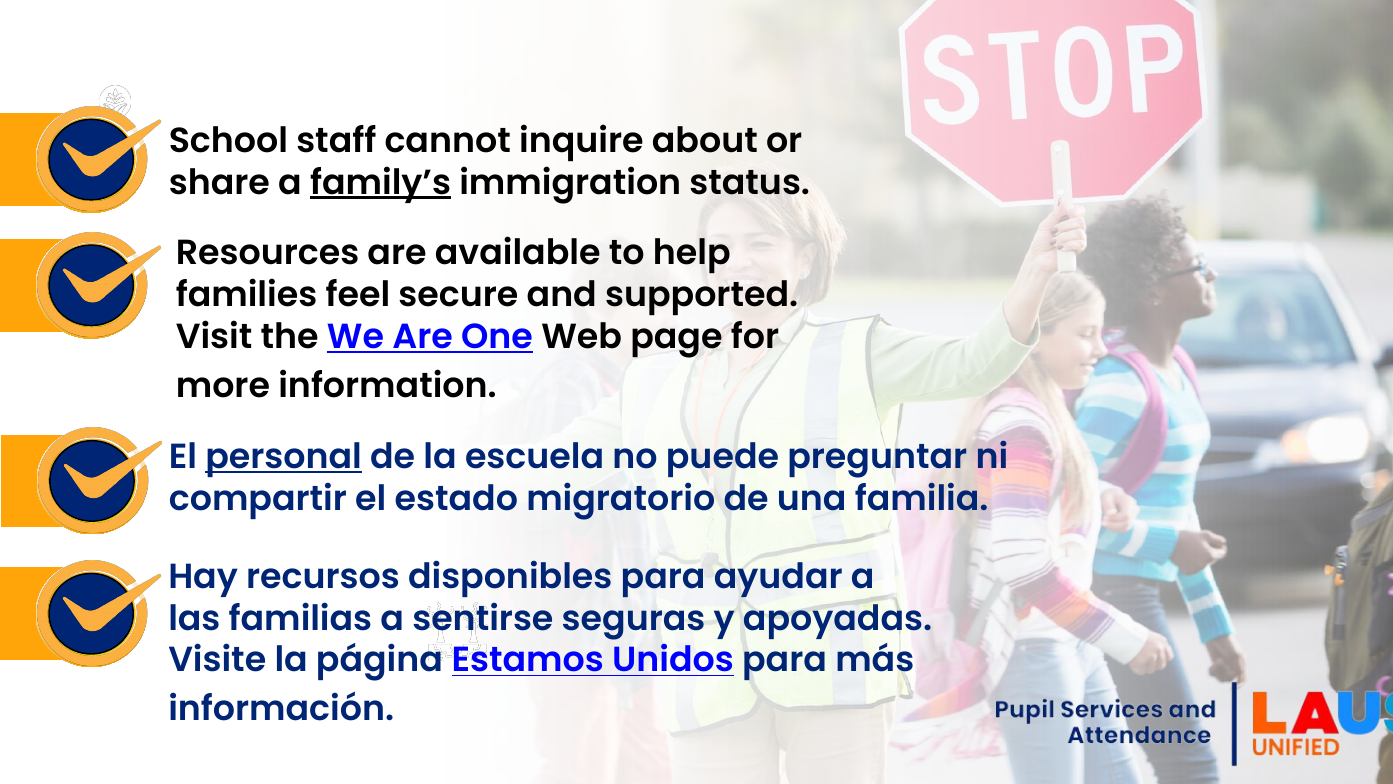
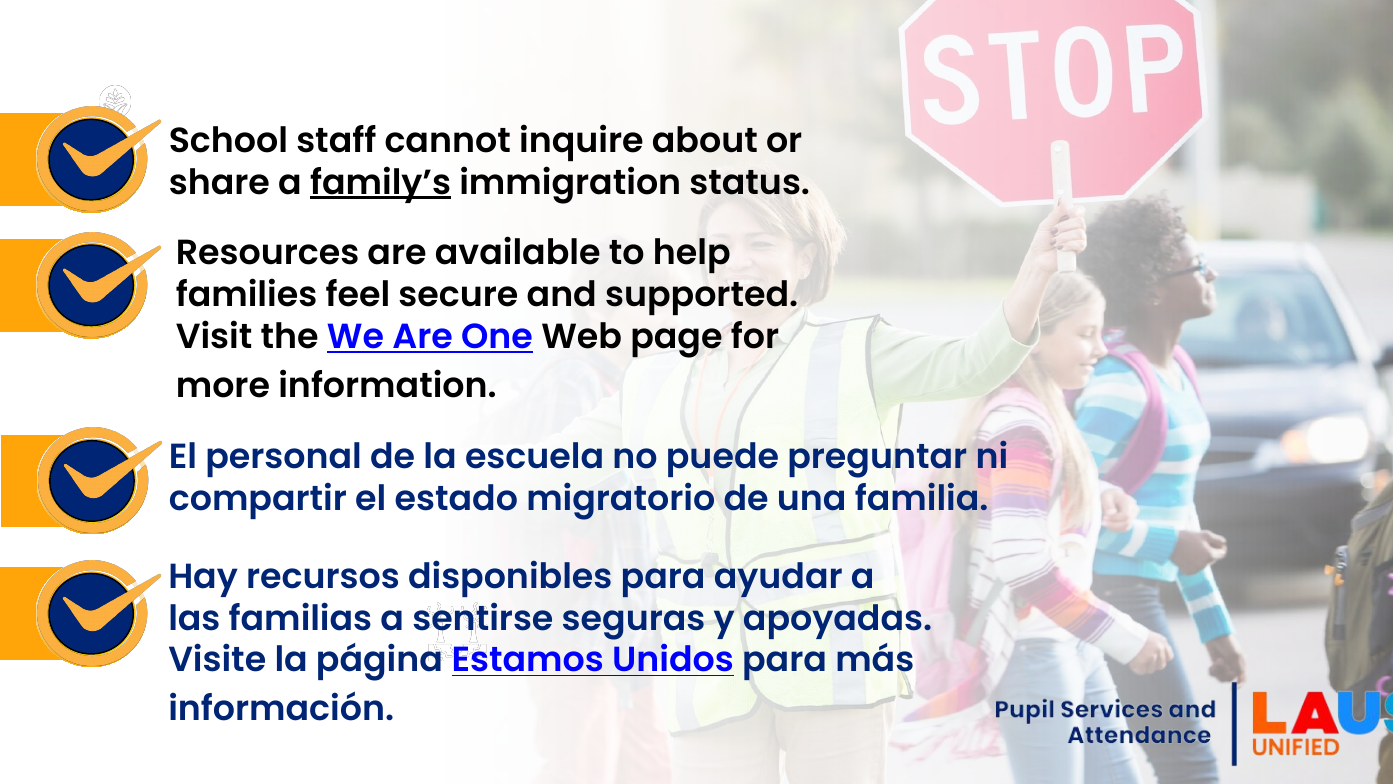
personal underline: present -> none
